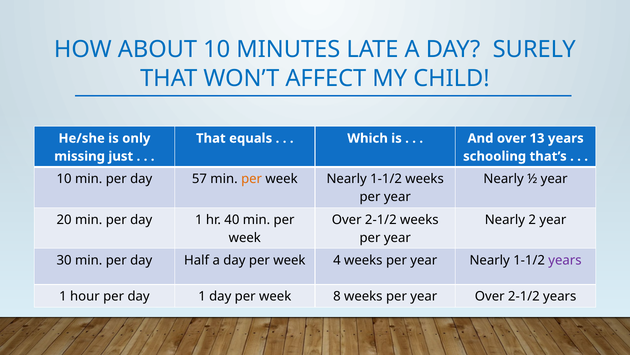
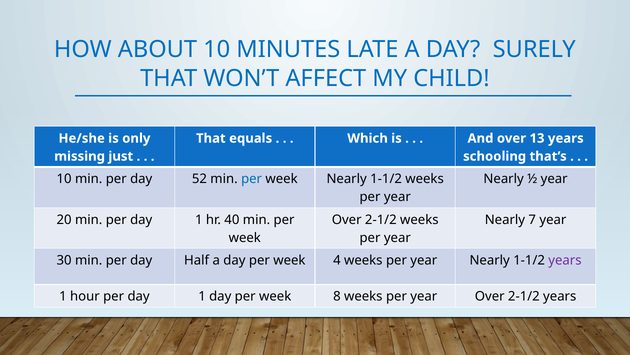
57: 57 -> 52
per at (252, 179) colour: orange -> blue
2: 2 -> 7
